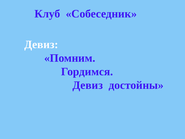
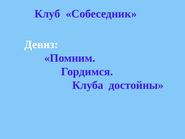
Девиз at (88, 85): Девиз -> Клуба
